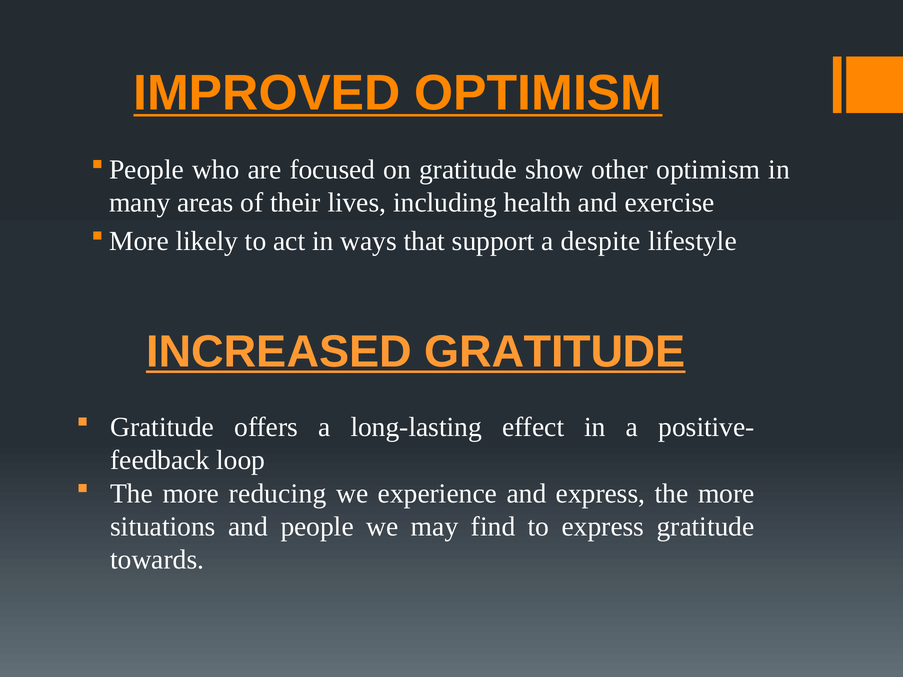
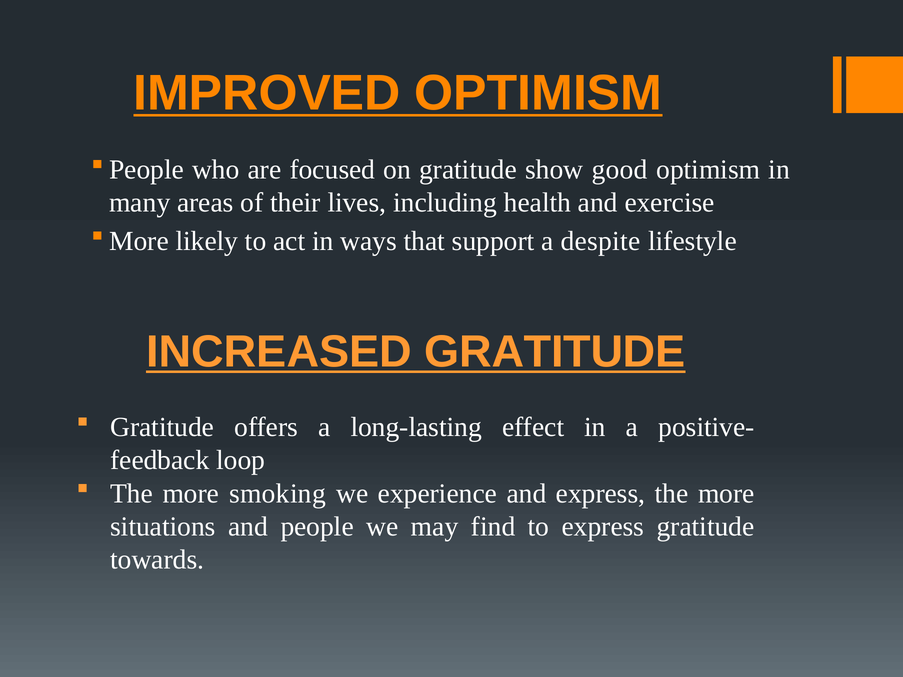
other: other -> good
reducing: reducing -> smoking
